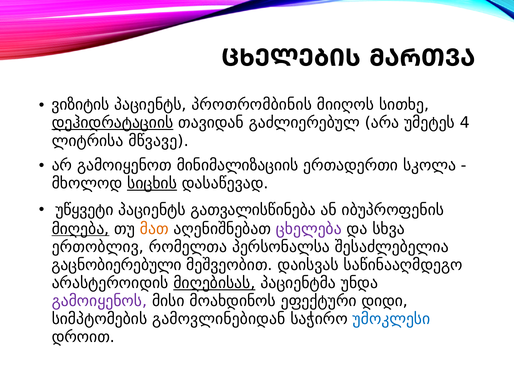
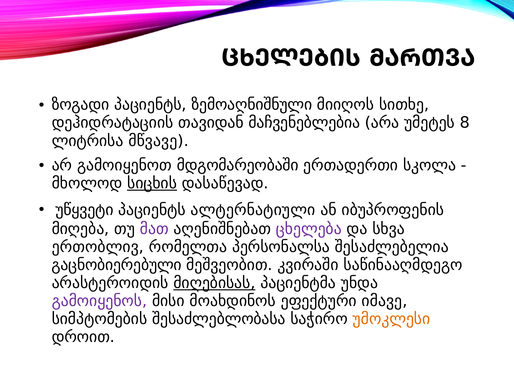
ვიზიტის: ვიზიტის -> ზოგადი
პროთრომბინის: პროთრომბინის -> ზემოაღნიშნული
დეჰიდრატაციის underline: present -> none
გაძლიერებულ: გაძლიერებულ -> მაჩვენებლებია
4: 4 -> 8
მინიმალიზაციის: მინიმალიზაციის -> მდგომარეობაში
გათვალისწინება: გათვალისწინება -> ალტერნატიული
მიღება underline: present -> none
მათ colour: orange -> purple
დაისვას: დაისვას -> კვირაში
დიდი: დიდი -> იმავე
გამოვლინებიდან: გამოვლინებიდან -> შესაძლებლობასა
უმოკლესი colour: blue -> orange
